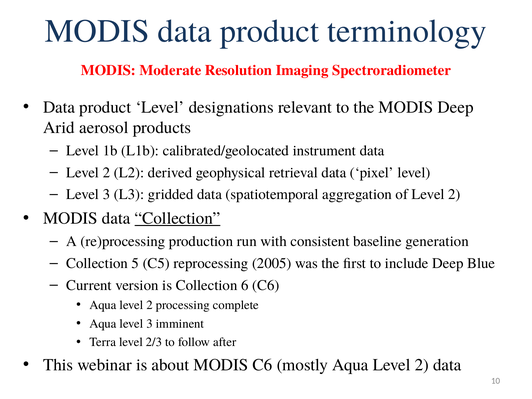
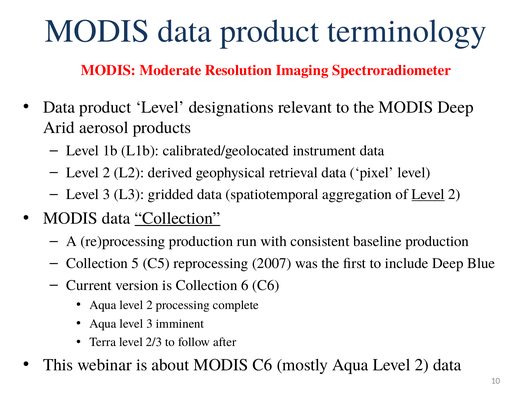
Level at (428, 194) underline: none -> present
baseline generation: generation -> production
2005: 2005 -> 2007
